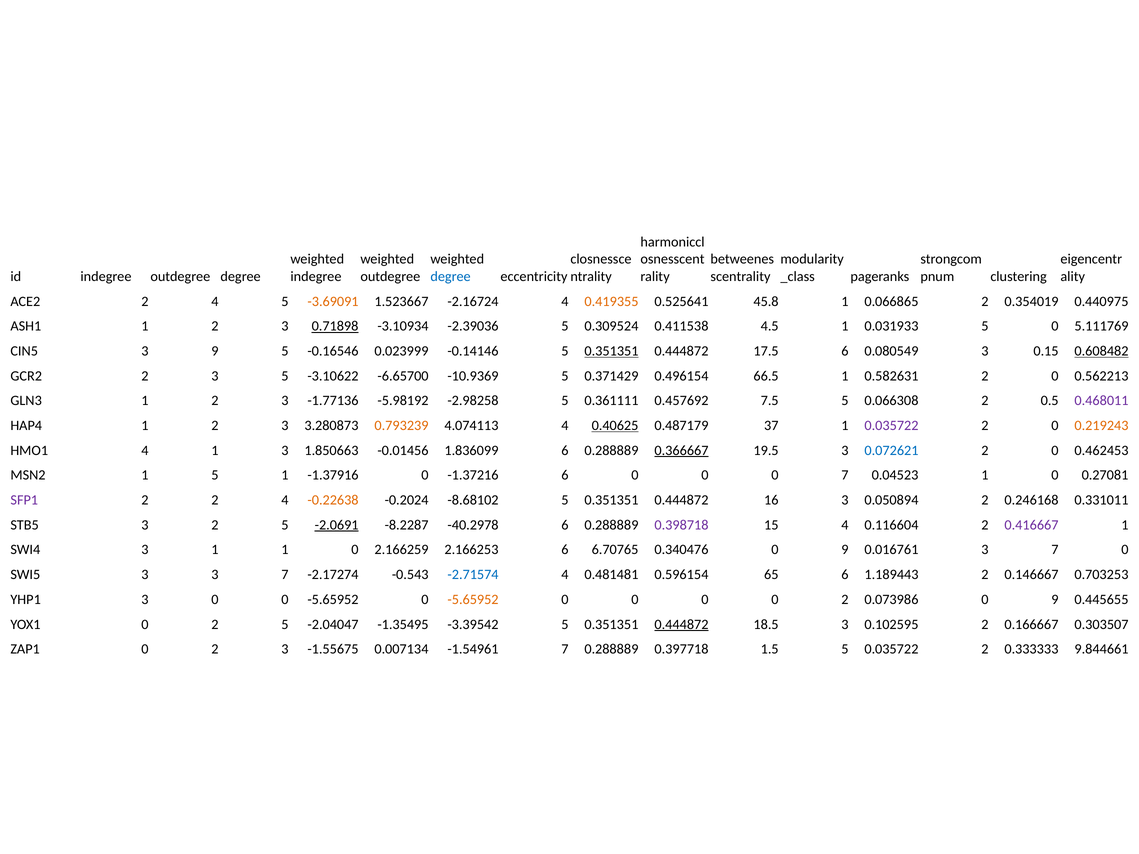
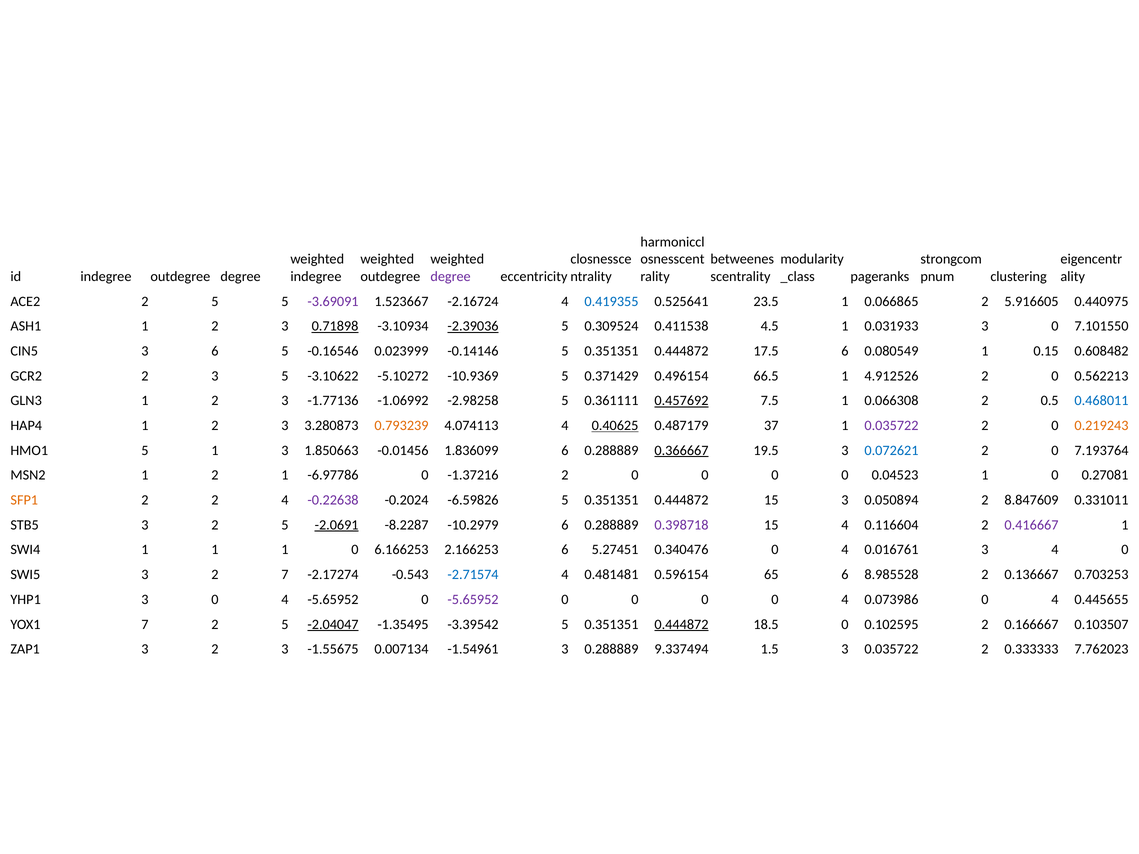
degree at (451, 277) colour: blue -> purple
ACE2 2 4: 4 -> 5
-3.69091 colour: orange -> purple
0.419355 colour: orange -> blue
45.8: 45.8 -> 23.5
0.354019: 0.354019 -> 5.916605
-2.39036 underline: none -> present
0.031933 5: 5 -> 3
5.111769: 5.111769 -> 7.101550
3 9: 9 -> 6
0.351351 at (611, 351) underline: present -> none
0.080549 3: 3 -> 1
0.608482 underline: present -> none
-6.65700: -6.65700 -> -5.10272
0.582631: 0.582631 -> 4.912526
-5.98192: -5.98192 -> -1.06992
0.457692 underline: none -> present
7.5 5: 5 -> 1
0.468011 colour: purple -> blue
HMO1 4: 4 -> 5
0.462453: 0.462453 -> 7.193764
MSN2 1 5: 5 -> 2
-1.37916: -1.37916 -> -6.97786
-1.37216 6: 6 -> 2
7 at (845, 475): 7 -> 0
SFP1 colour: purple -> orange
-0.22638 colour: orange -> purple
-8.68102: -8.68102 -> -6.59826
0.444872 16: 16 -> 15
0.246168: 0.246168 -> 8.847609
-40.2978: -40.2978 -> -10.2979
SWI4 3: 3 -> 1
2.166259: 2.166259 -> 6.166253
6.70765: 6.70765 -> 5.27451
0.340476 0 9: 9 -> 4
0.016761 3 7: 7 -> 4
SWI5 3 3: 3 -> 2
1.189443: 1.189443 -> 8.985528
0.146667: 0.146667 -> 0.136667
3 0 0: 0 -> 4
-5.65952 at (473, 600) colour: orange -> purple
0 0 2: 2 -> 4
0.073986 0 9: 9 -> 4
YOX1 0: 0 -> 7
-2.04047 underline: none -> present
18.5 3: 3 -> 0
0.303507: 0.303507 -> 0.103507
ZAP1 0: 0 -> 3
-1.54961 7: 7 -> 3
0.397718: 0.397718 -> 9.337494
1.5 5: 5 -> 3
9.844661: 9.844661 -> 7.762023
